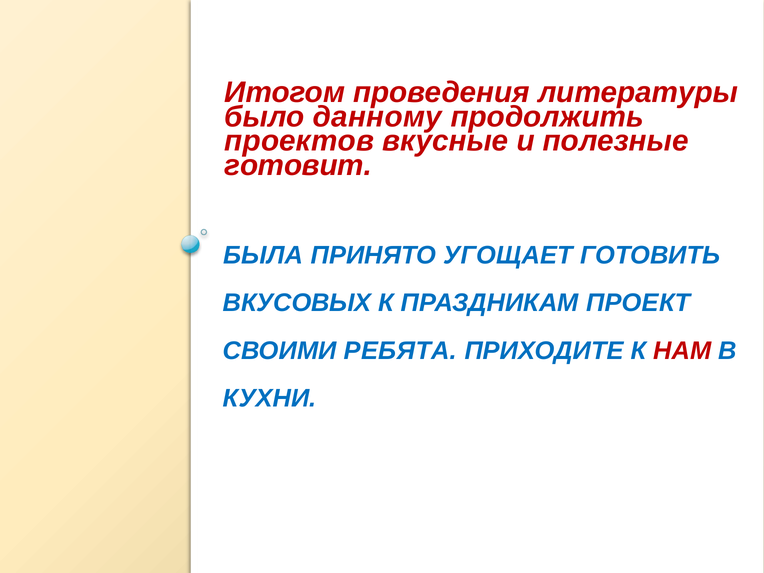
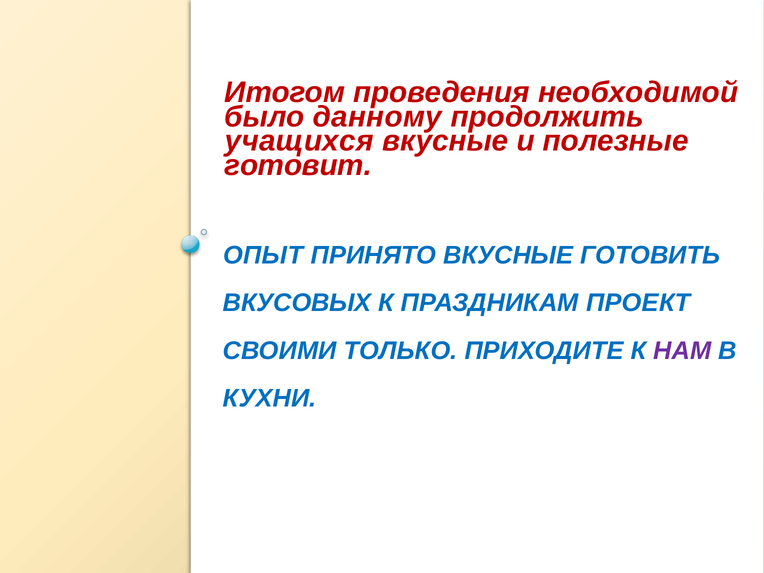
литературы: литературы -> необходимой
проектов: проектов -> учащихся
БЫЛА: БЫЛА -> ОПЫТ
ПРИНЯТО УГОЩАЕТ: УГОЩАЕТ -> ВКУСНЫЕ
РЕБЯТА: РЕБЯТА -> ТОЛЬКО
НАМ colour: red -> purple
